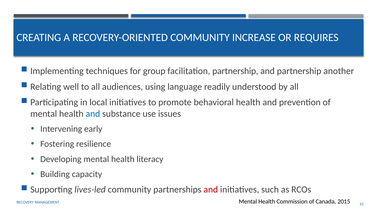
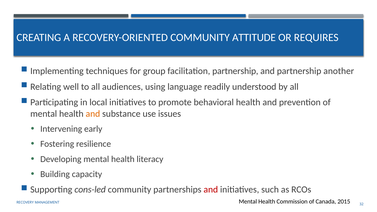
INCREASE: INCREASE -> ATTITUDE
and at (93, 114) colour: blue -> orange
lives-led: lives-led -> cons-led
